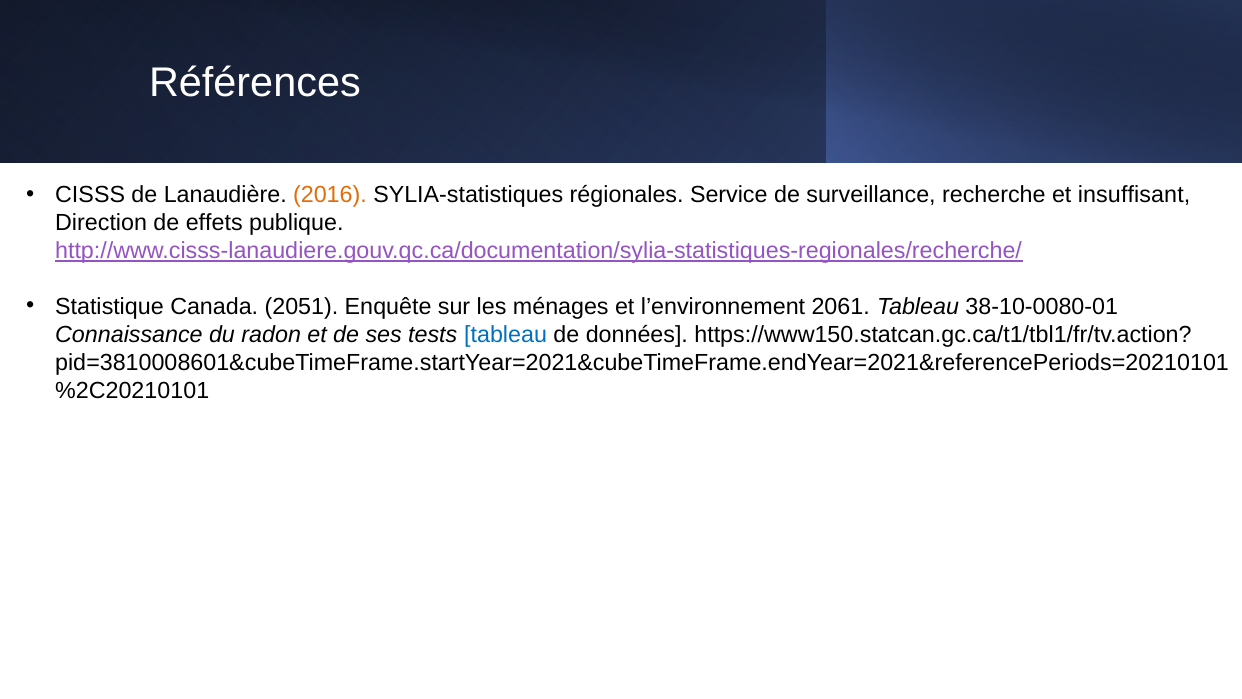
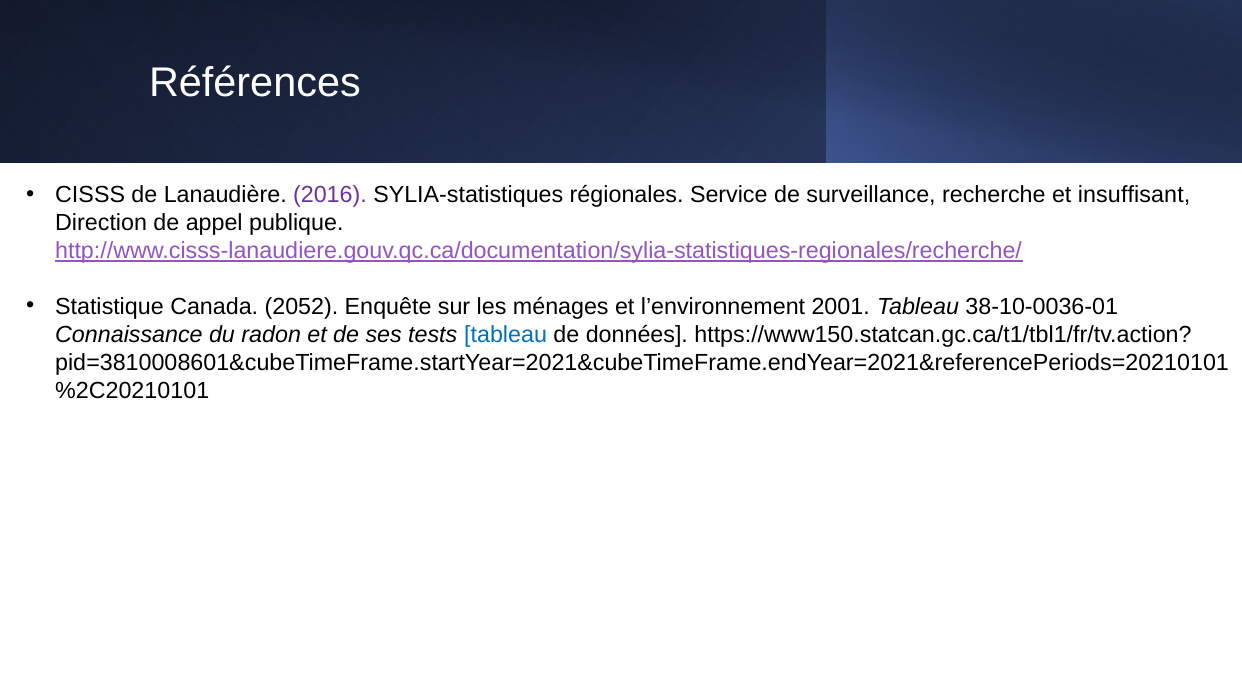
2016 colour: orange -> purple
effets: effets -> appel
2051: 2051 -> 2052
2061: 2061 -> 2001
38-10-0080-01: 38-10-0080-01 -> 38-10-0036-01
